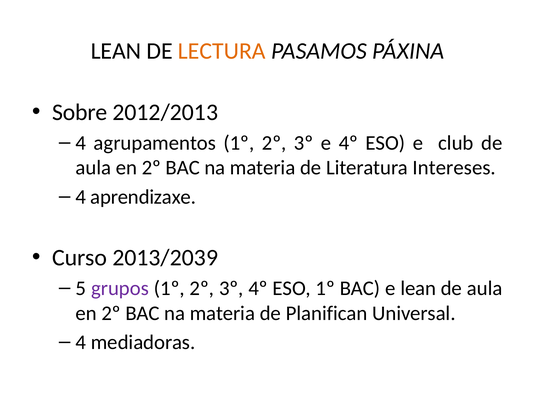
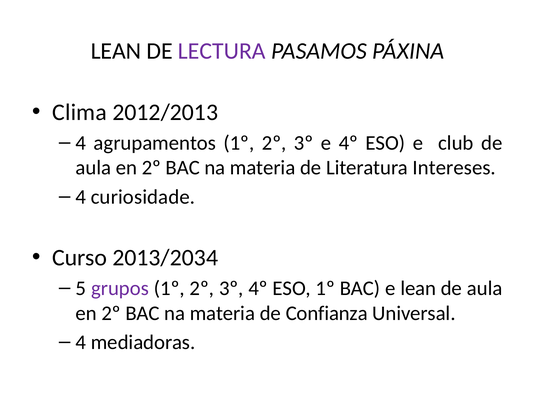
LECTURA colour: orange -> purple
Sobre: Sobre -> Clima
aprendizaxe: aprendizaxe -> curiosidade
2013/2039: 2013/2039 -> 2013/2034
Planifican: Planifican -> Confianza
